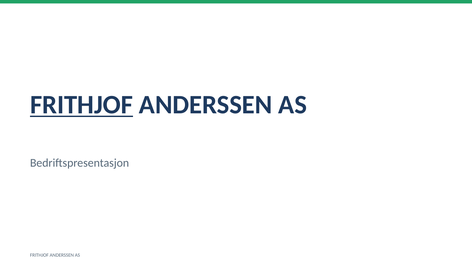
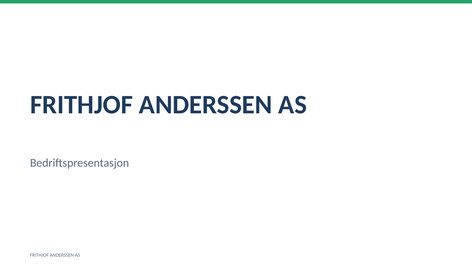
FRITHJOF at (81, 105) underline: present -> none
